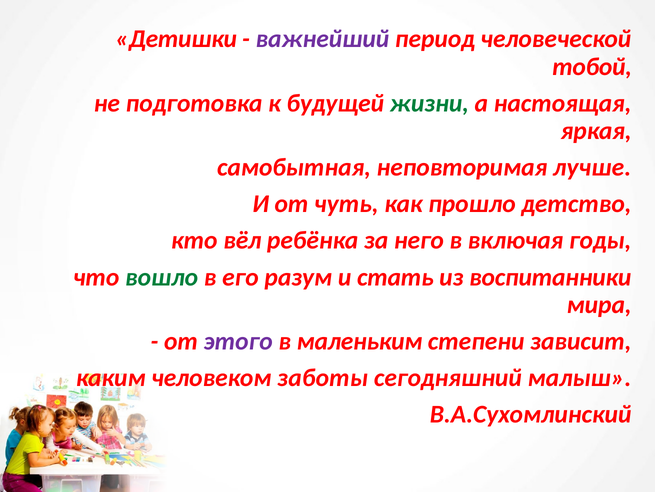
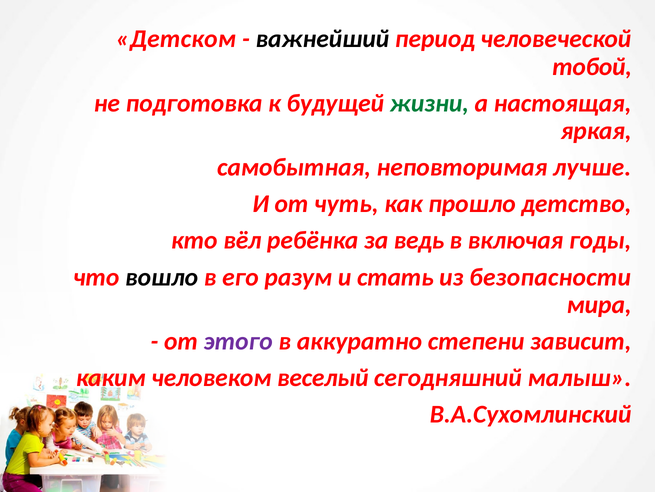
Детишки: Детишки -> Детском
важнейший colour: purple -> black
него: него -> ведь
вошло colour: green -> black
воспитанники: воспитанники -> безопасности
маленьким: маленьким -> аккуратно
заботы: заботы -> веселый
